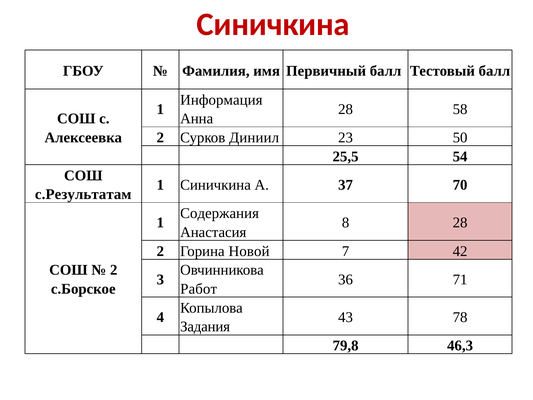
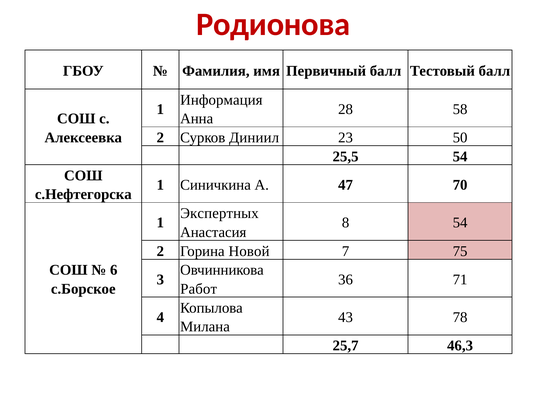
Синичкина at (273, 24): Синичкина -> Родионова
37: 37 -> 47
с.Результатам: с.Результатам -> с.Нефтегорска
Содержания: Содержания -> Экспертных
8 28: 28 -> 54
42: 42 -> 75
2 at (114, 270): 2 -> 6
Задания: Задания -> Милана
79,8: 79,8 -> 25,7
